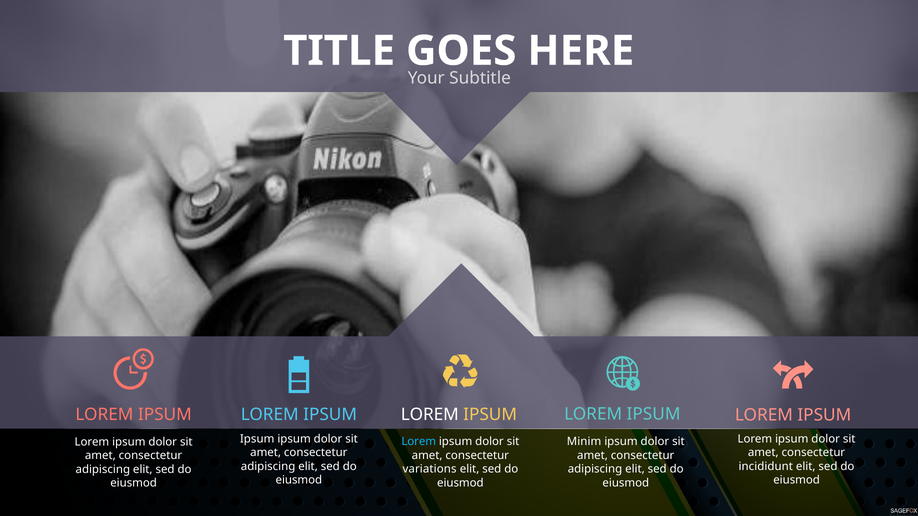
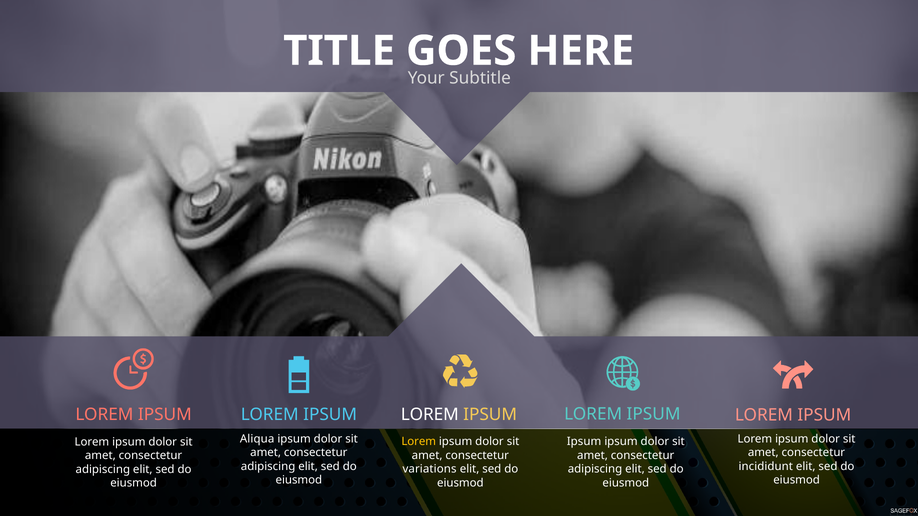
Ipsum at (257, 439): Ipsum -> Aliqua
Lorem at (419, 442) colour: light blue -> yellow
Minim at (584, 442): Minim -> Ipsum
